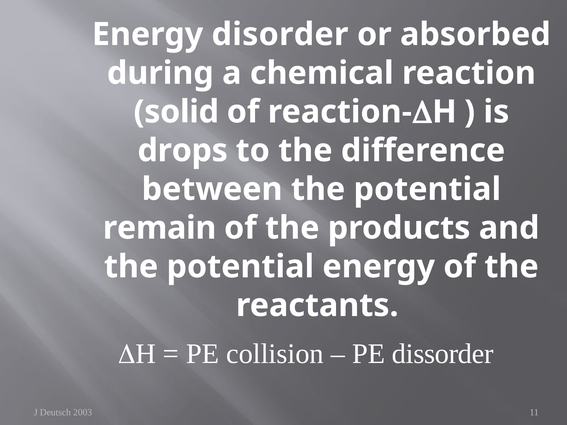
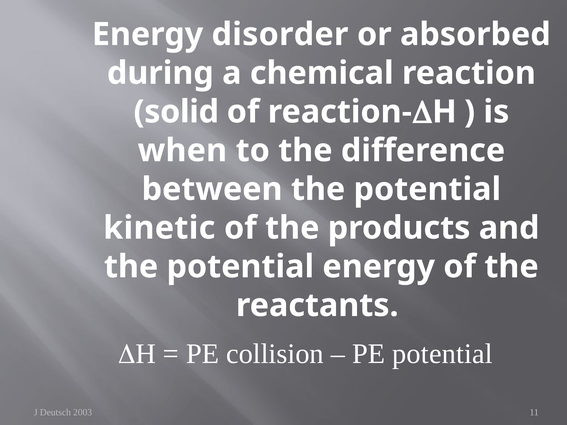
drops: drops -> when
remain: remain -> kinetic
PE dissorder: dissorder -> potential
